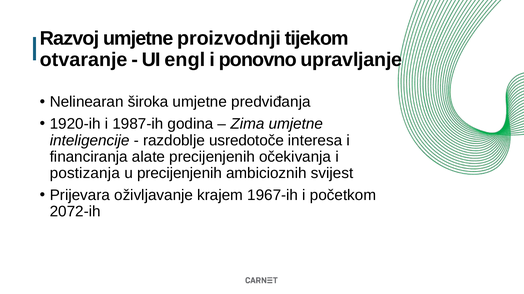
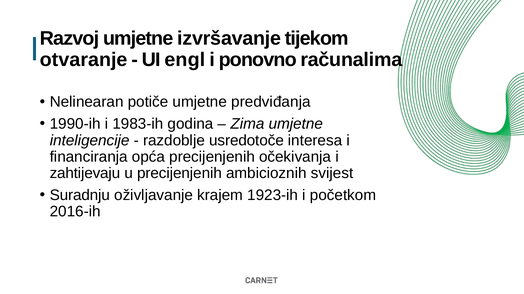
proizvodnji: proizvodnji -> izvršavanje
upravljanje: upravljanje -> računalima
široka: široka -> potiče
1920-ih: 1920-ih -> 1990-ih
1987-ih: 1987-ih -> 1983-ih
alate: alate -> opća
postizanja: postizanja -> zahtijevaju
Prijevara: Prijevara -> Suradnju
1967-ih: 1967-ih -> 1923-ih
2072-ih: 2072-ih -> 2016-ih
